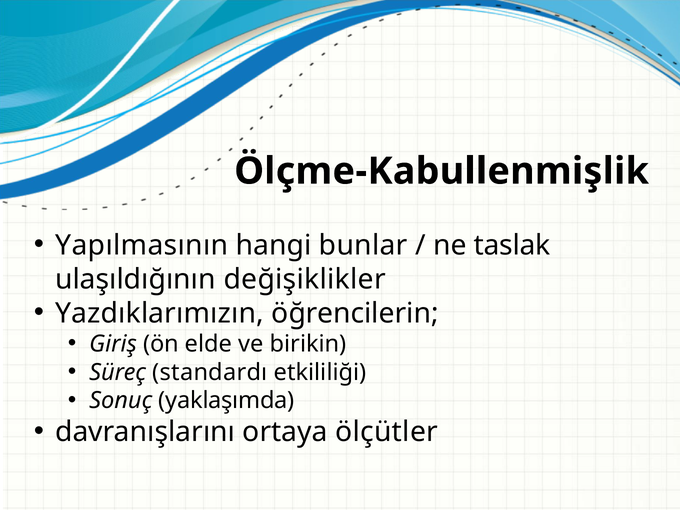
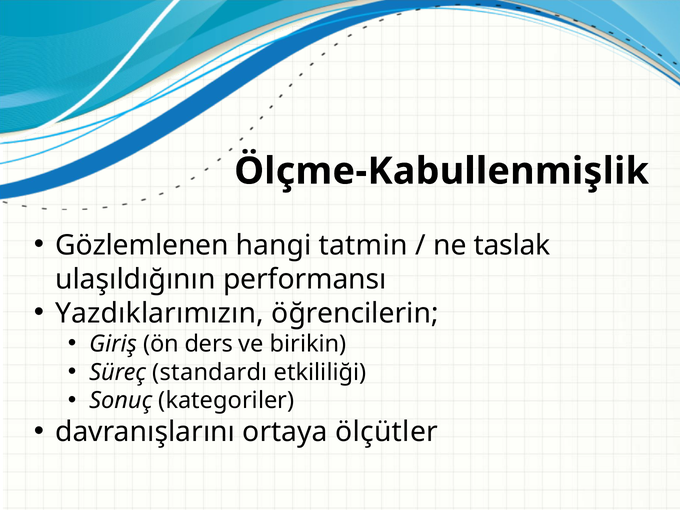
Yapılmasının: Yapılmasının -> Gözlemlenen
bunlar: bunlar -> tatmin
değişiklikler: değişiklikler -> performansı
elde: elde -> ders
yaklaşımda: yaklaşımda -> kategoriler
